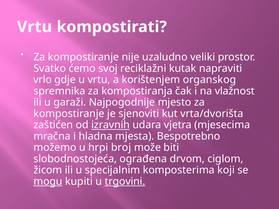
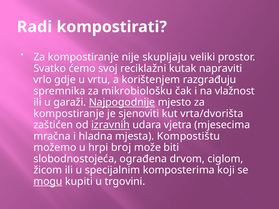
Vrtu at (34, 27): Vrtu -> Radi
uzaludno: uzaludno -> skupljaju
organskog: organskog -> razgrađuju
kompostiranja: kompostiranja -> mikrobiološku
Najpogodnije underline: none -> present
Bespotrebno: Bespotrebno -> Kompostištu
trgovini underline: present -> none
